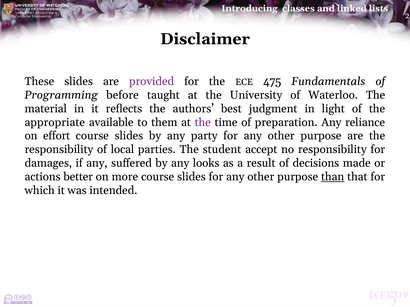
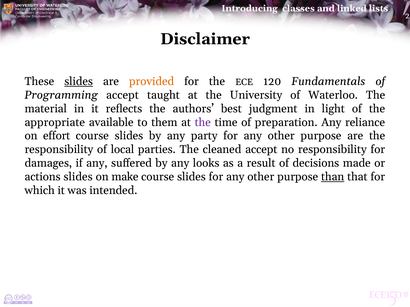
slides at (79, 81) underline: none -> present
provided colour: purple -> orange
475: 475 -> 120
Programming before: before -> accept
student: student -> cleaned
actions better: better -> slides
more: more -> make
